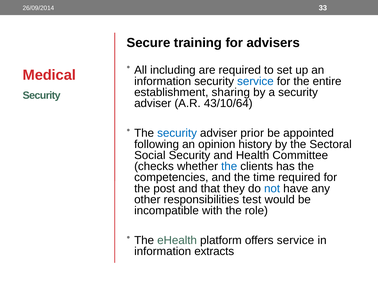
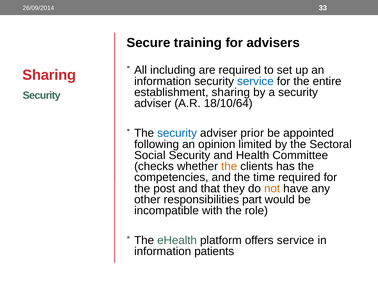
Medical at (49, 75): Medical -> Sharing
43/10/64: 43/10/64 -> 18/10/64
history: history -> limited
the at (229, 167) colour: blue -> orange
not colour: blue -> orange
test: test -> part
extracts: extracts -> patients
